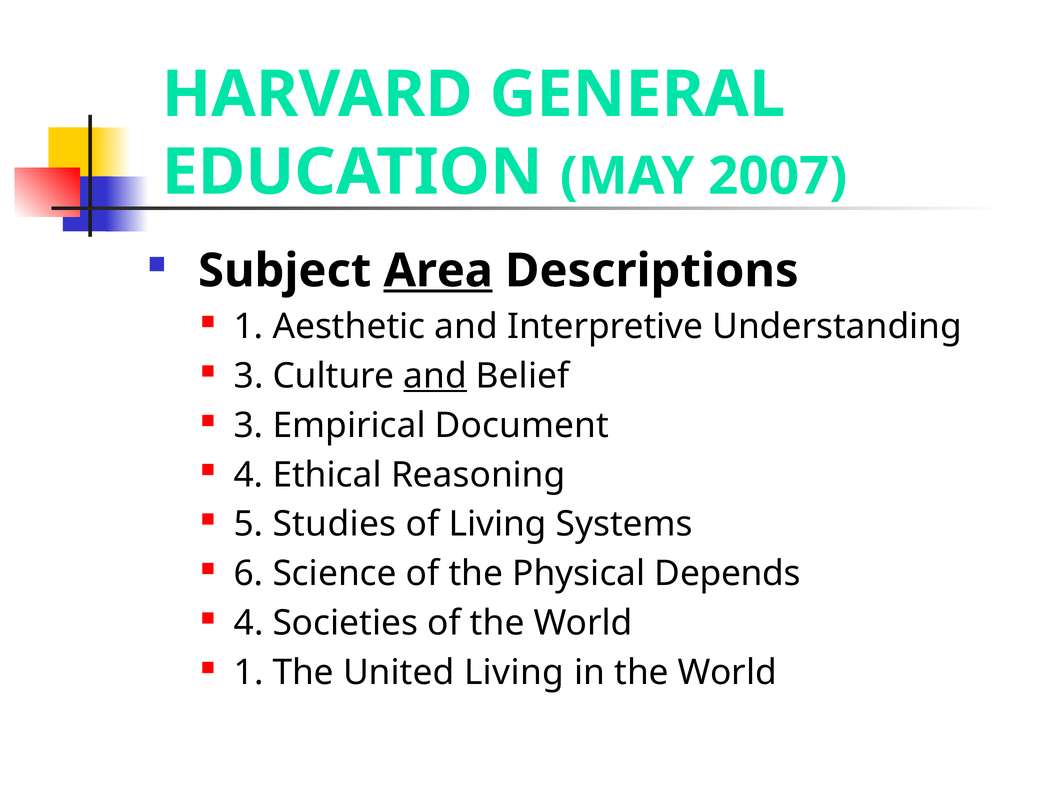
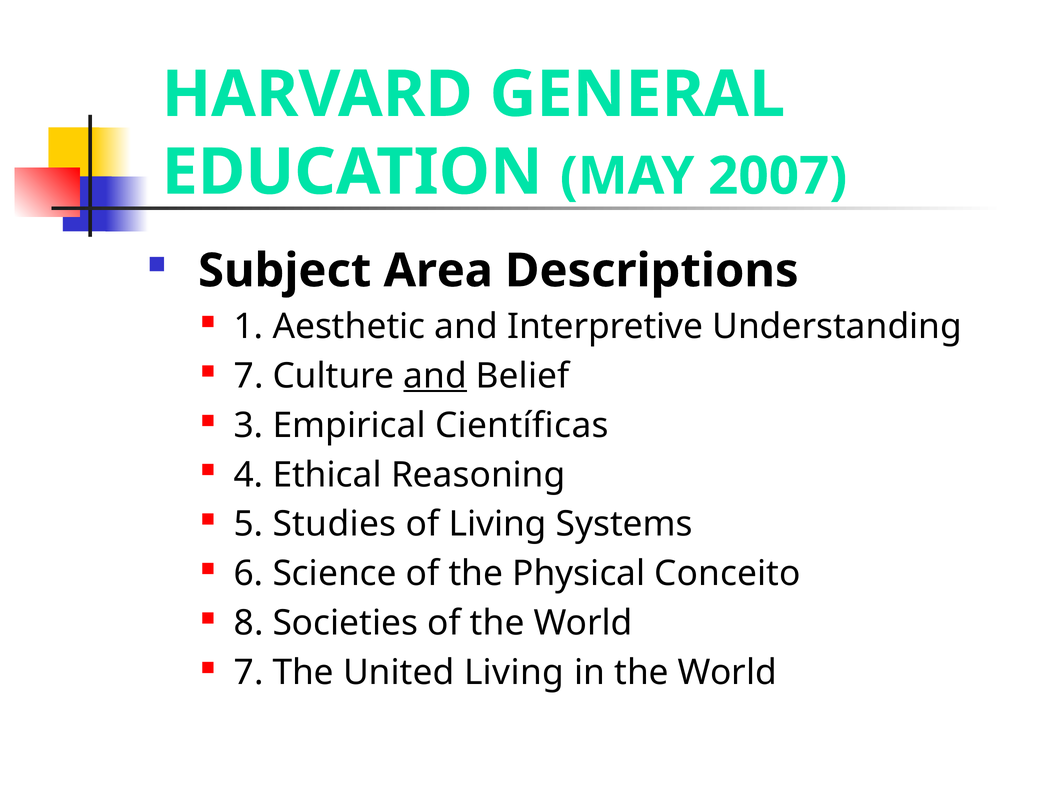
Area underline: present -> none
3 at (249, 376): 3 -> 7
Document: Document -> Científicas
Depends: Depends -> Conceito
4 at (249, 623): 4 -> 8
1 at (249, 673): 1 -> 7
